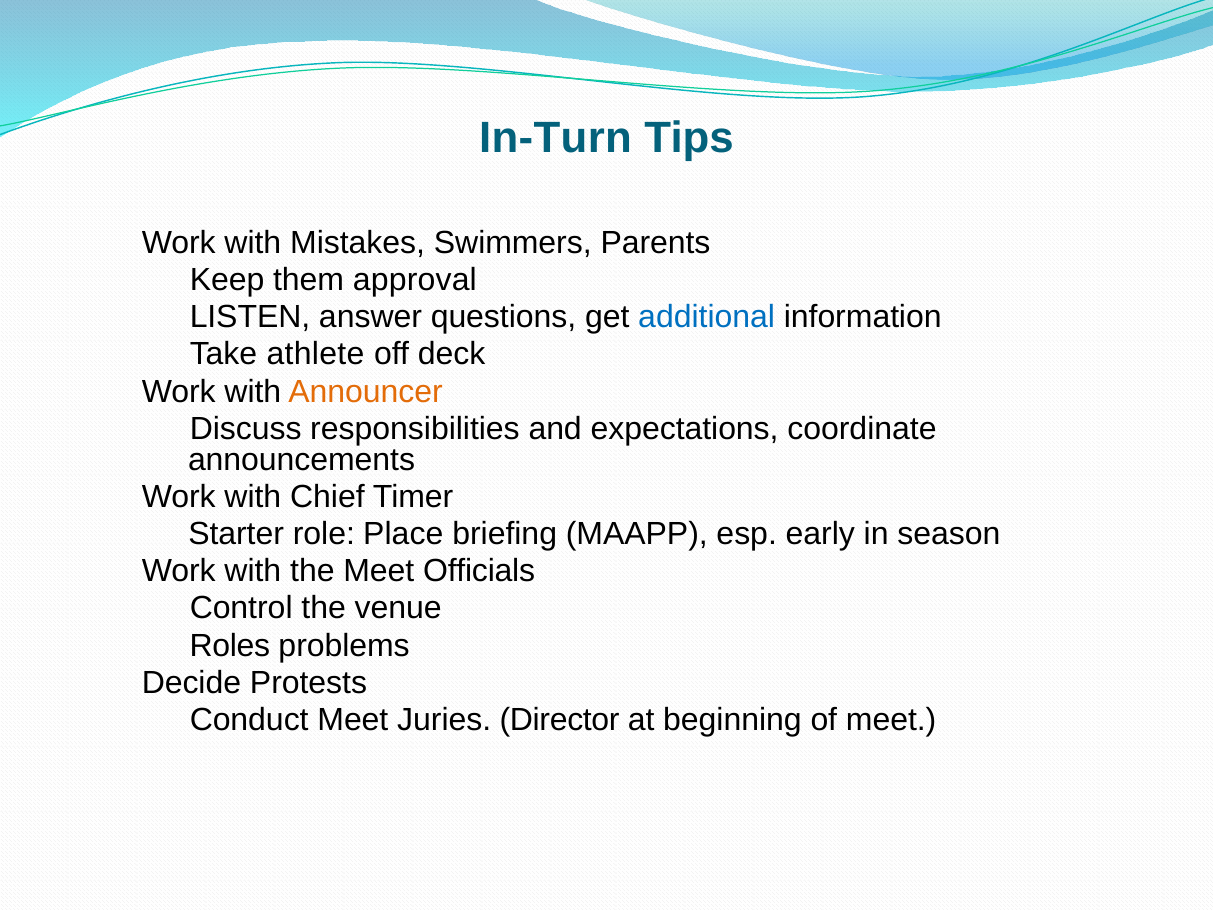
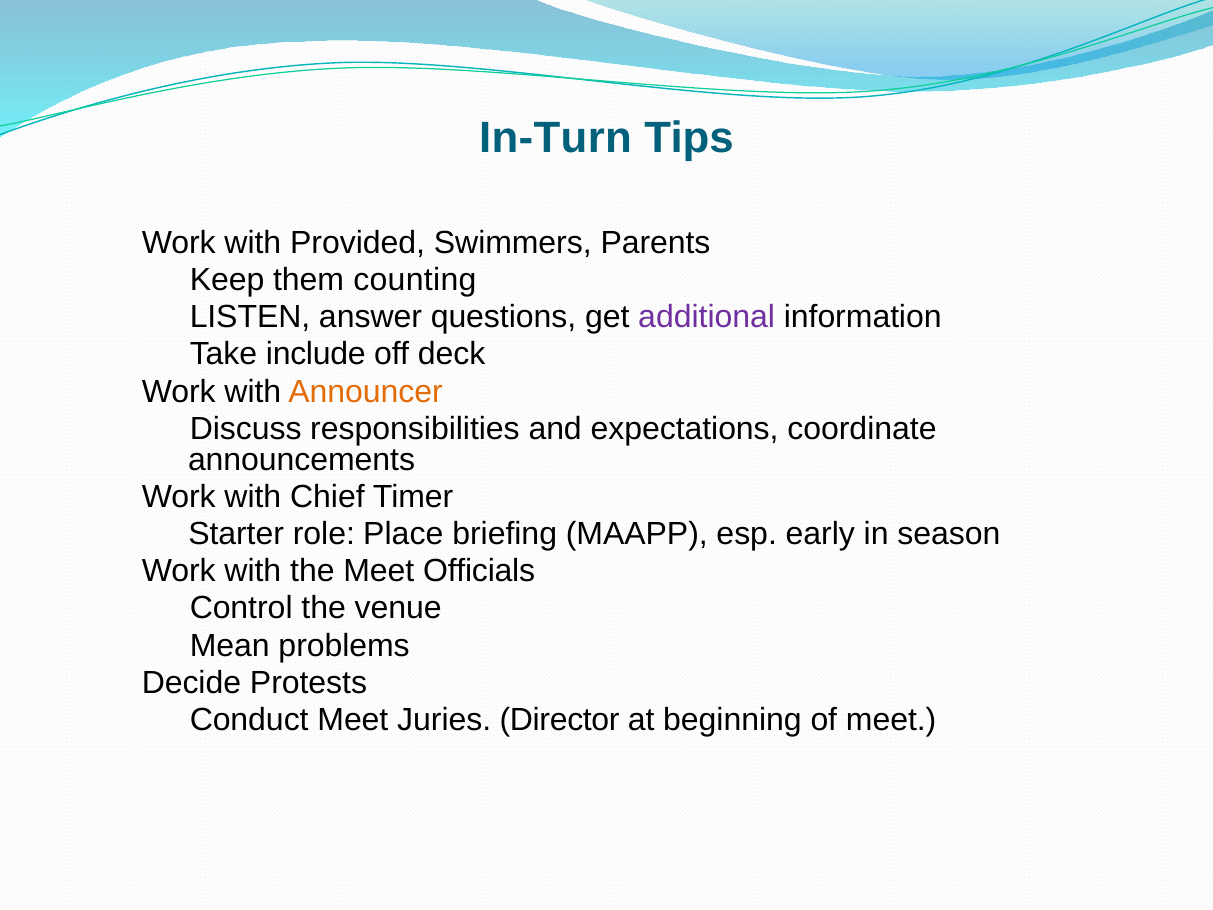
Mistakes: Mistakes -> Provided
approval: approval -> counting
additional colour: blue -> purple
athlete: athlete -> include
Roles: Roles -> Mean
